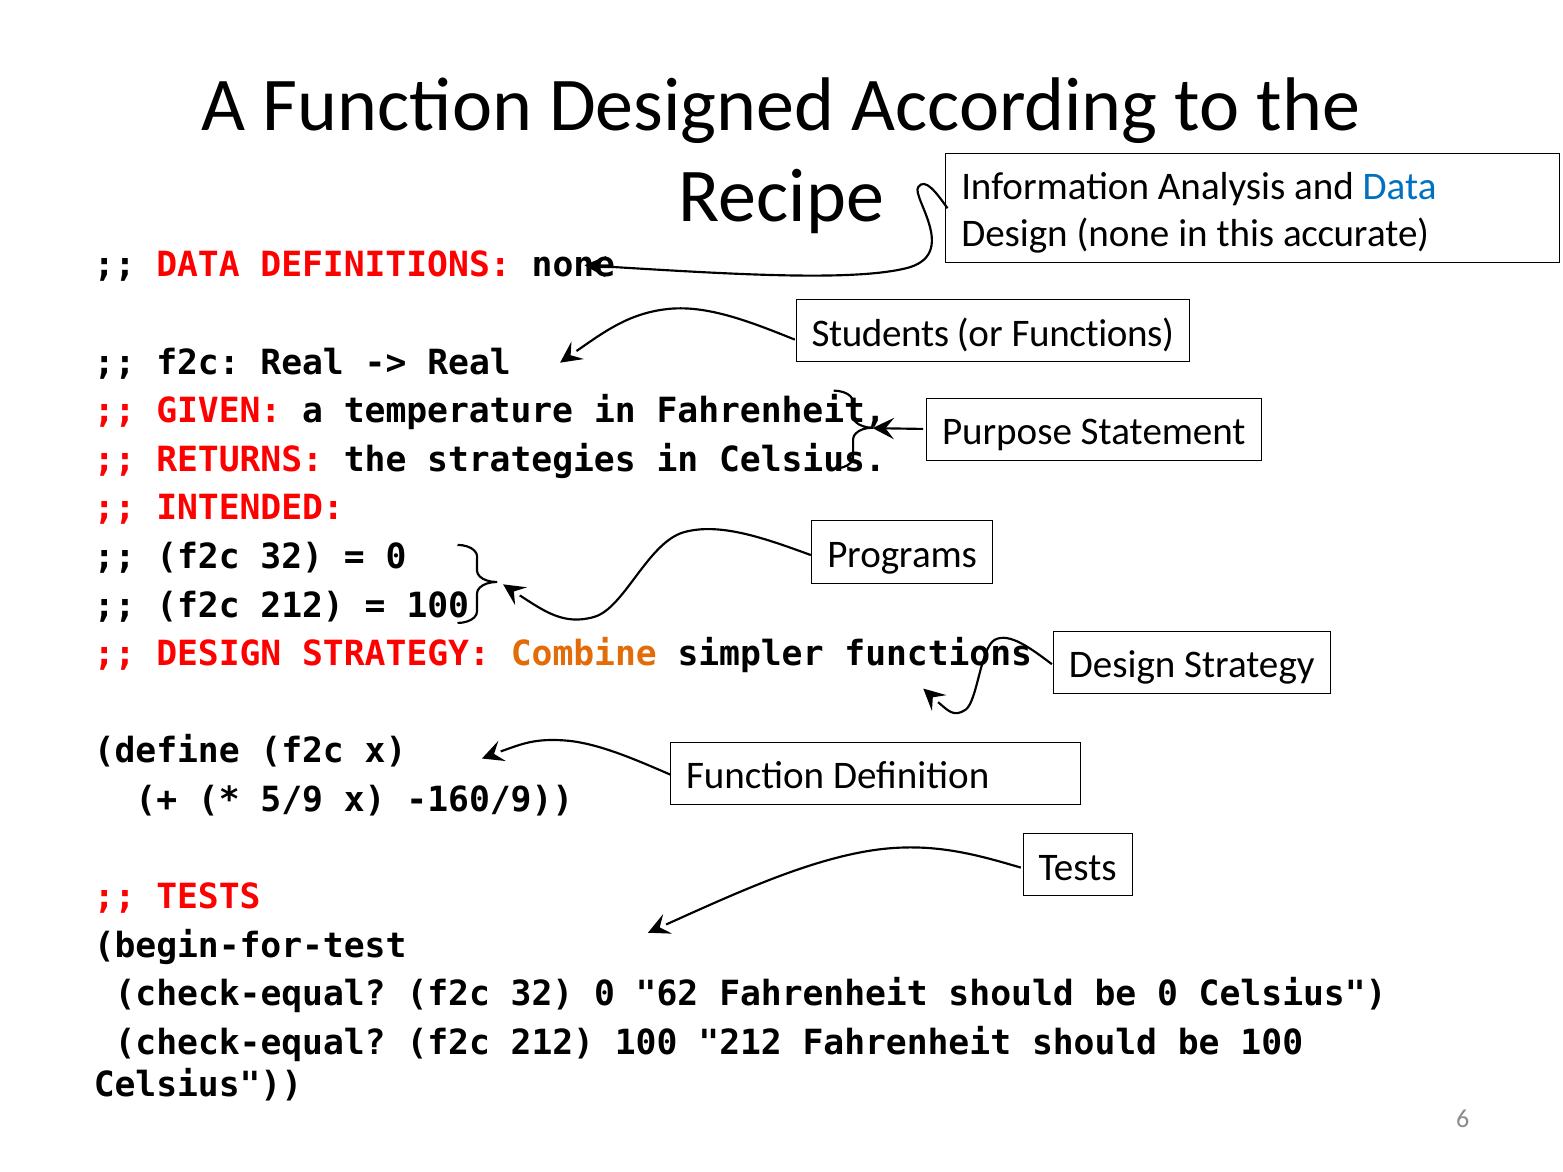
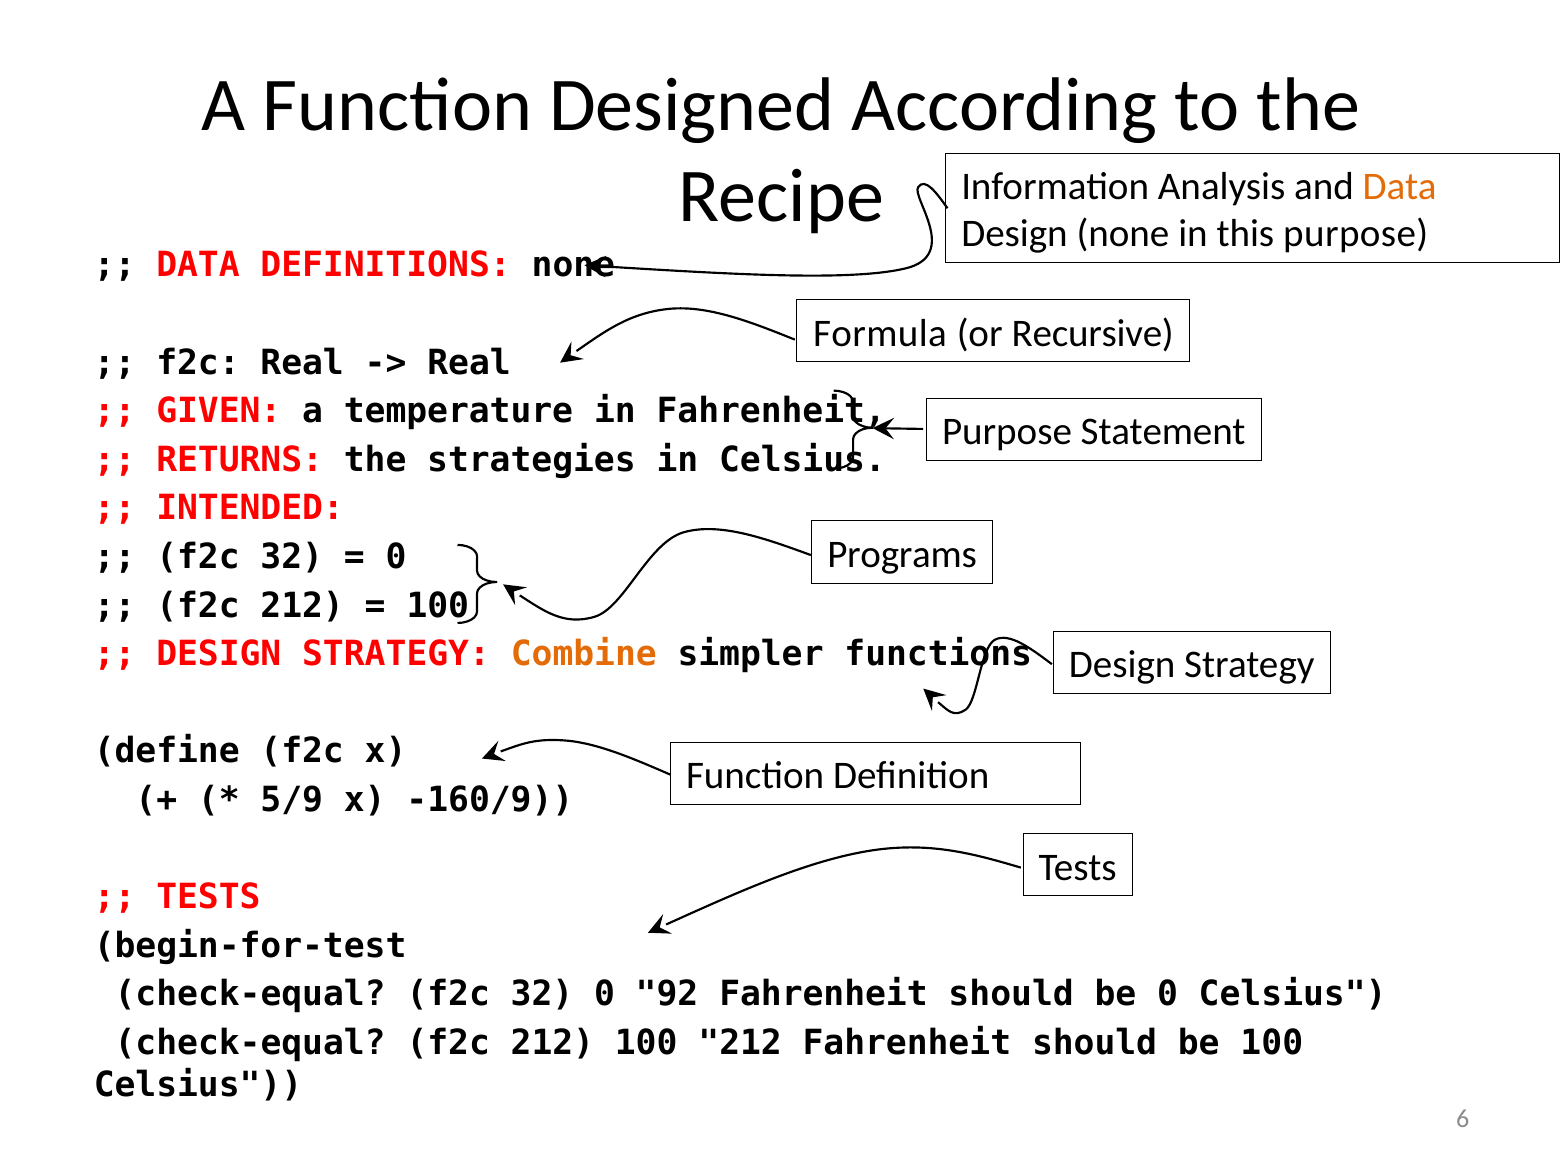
Data at (1400, 187) colour: blue -> orange
this accurate: accurate -> purpose
Students: Students -> Formula
or Functions: Functions -> Recursive
62: 62 -> 92
